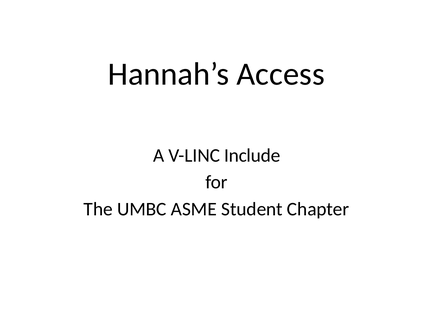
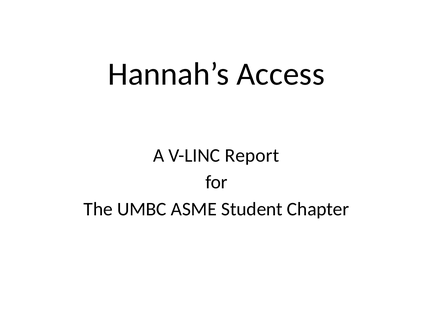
Include: Include -> Report
